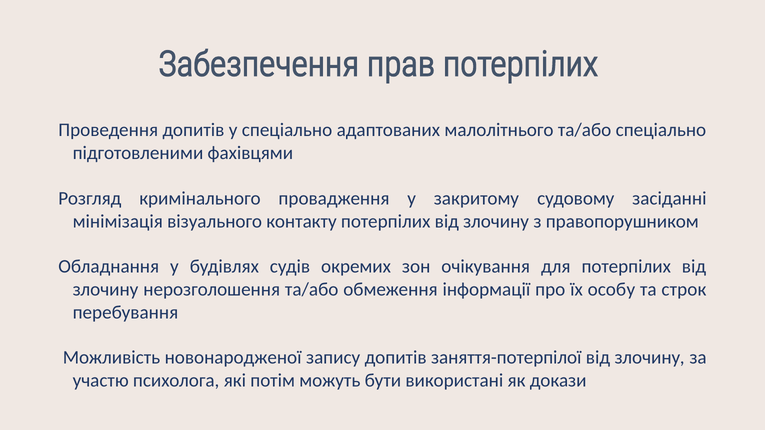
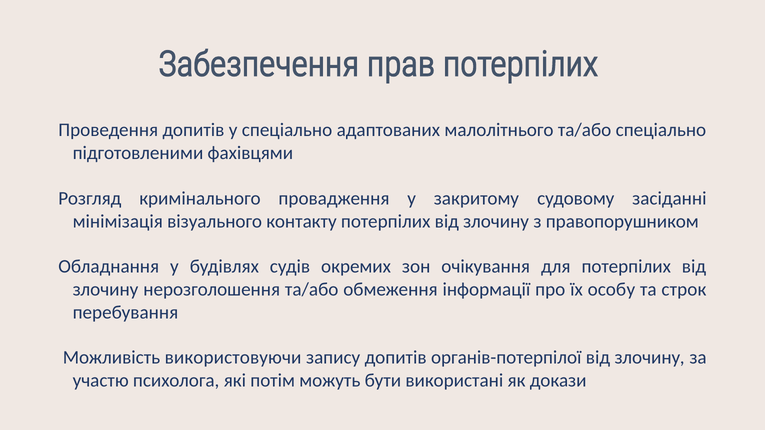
новонародженої: новонародженої -> використовуючи
заняття-потерпілої: заняття-потерпілої -> органів-потерпілої
